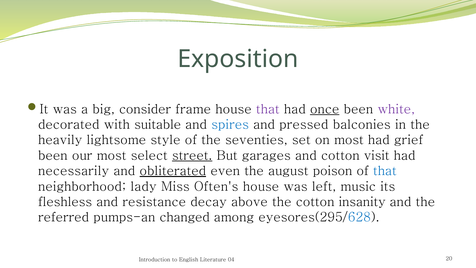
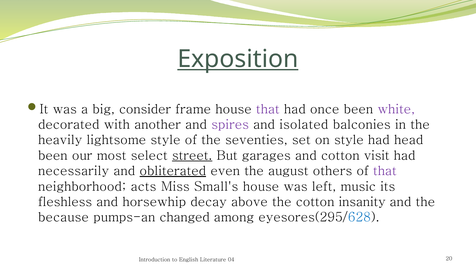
Exposition underline: none -> present
once underline: present -> none
suitable: suitable -> another
spires colour: blue -> purple
pressed: pressed -> isolated
on most: most -> style
grief: grief -> head
poison: poison -> others
that at (385, 171) colour: blue -> purple
lady: lady -> acts
Often's: Often's -> Small's
resistance: resistance -> horsewhip
referred: referred -> because
